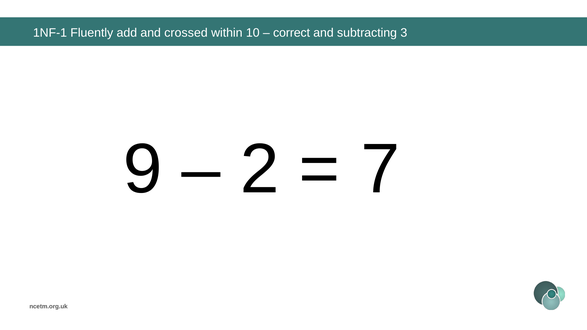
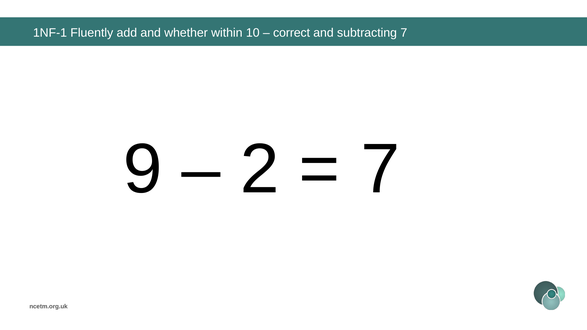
crossed: crossed -> whether
subtracting 3: 3 -> 7
